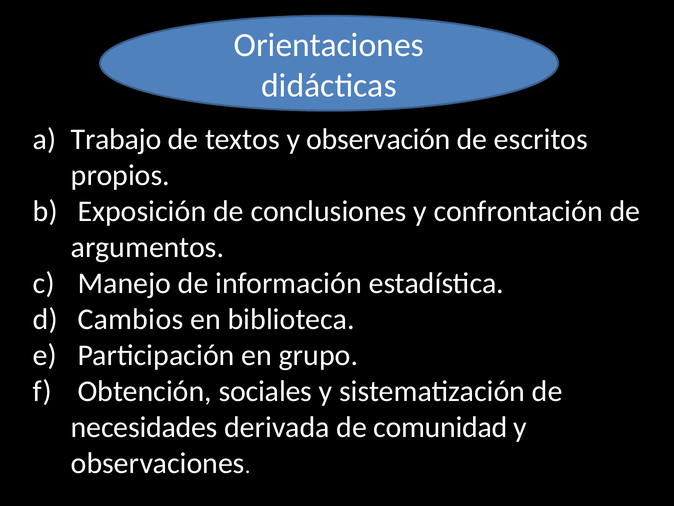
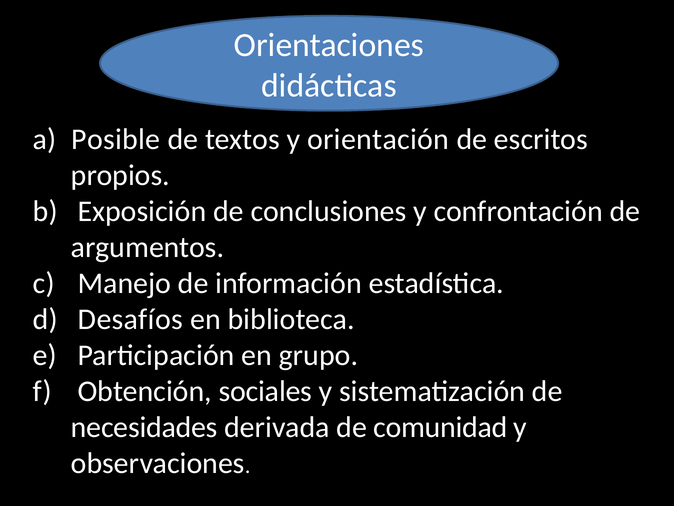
Trabajo: Trabajo -> Posible
observación: observación -> orientación
Cambios: Cambios -> Desafíos
